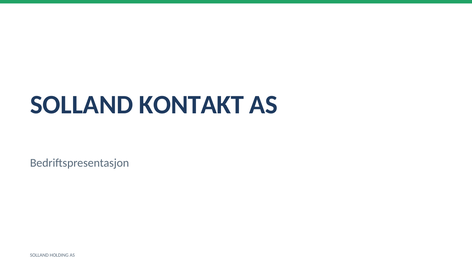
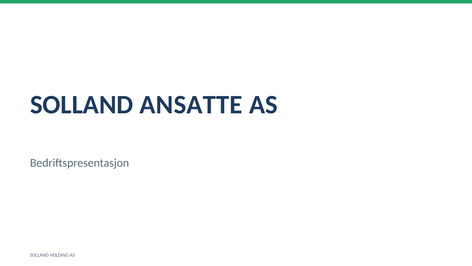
KONTAKT: KONTAKT -> ANSATTE
